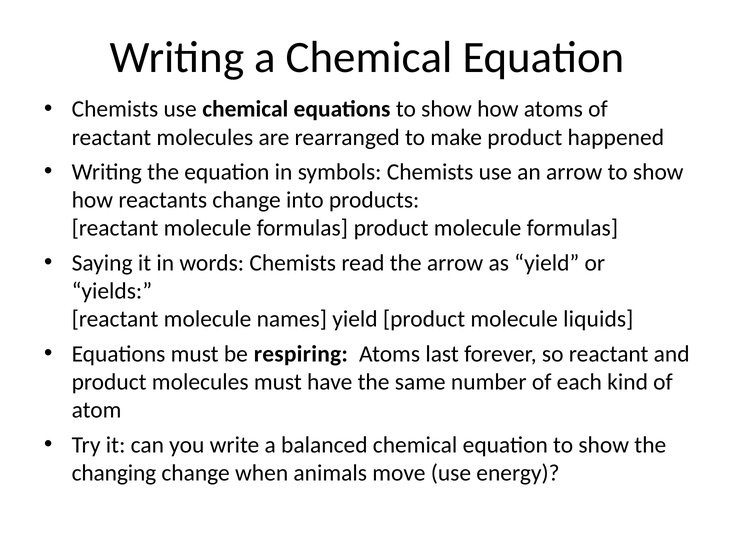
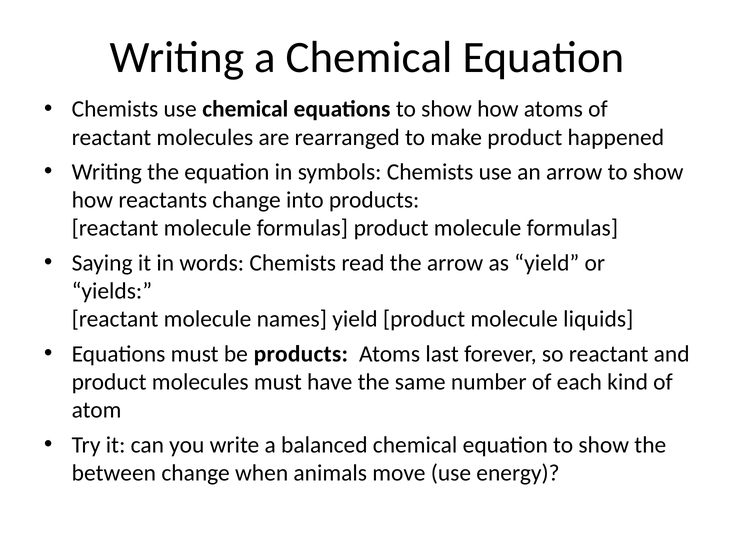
be respiring: respiring -> products
changing: changing -> between
